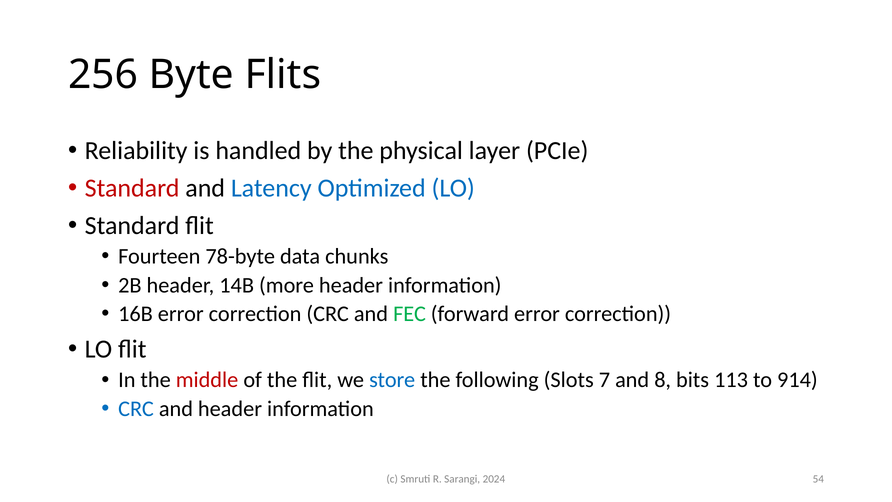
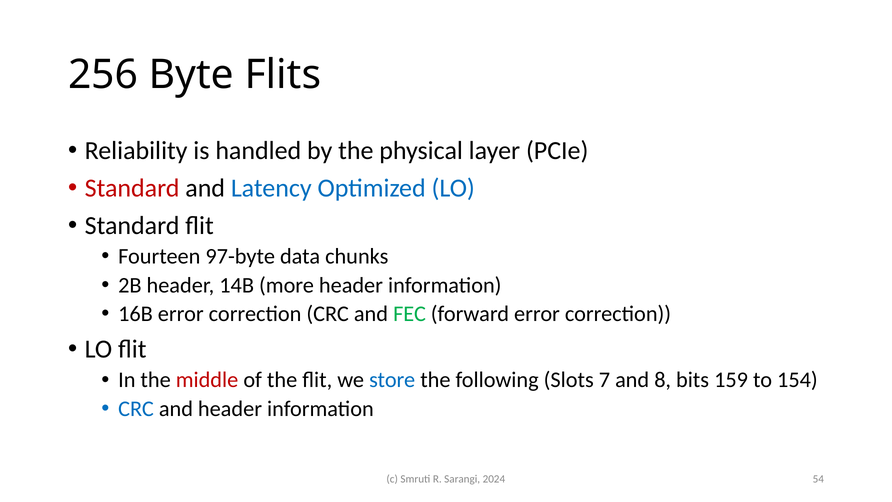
78-byte: 78-byte -> 97-byte
113: 113 -> 159
914: 914 -> 154
